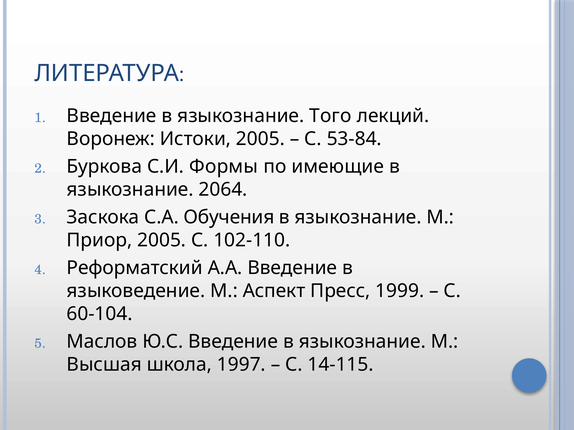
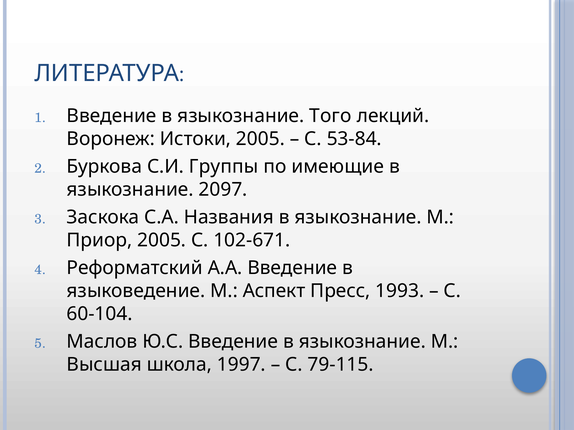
Формы: Формы -> Группы
2064: 2064 -> 2097
Обучения: Обучения -> Названия
102-110: 102-110 -> 102-671
1999: 1999 -> 1993
14-115: 14-115 -> 79-115
